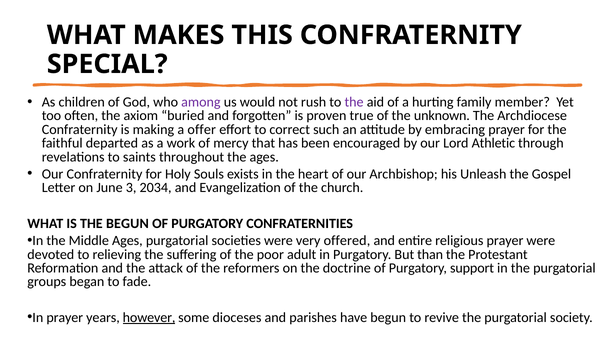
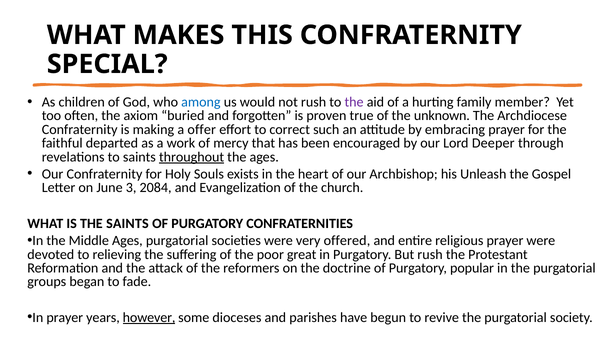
among colour: purple -> blue
Athletic: Athletic -> Deeper
throughout underline: none -> present
2034: 2034 -> 2084
THE BEGUN: BEGUN -> SAINTS
adult: adult -> great
But than: than -> rush
support: support -> popular
